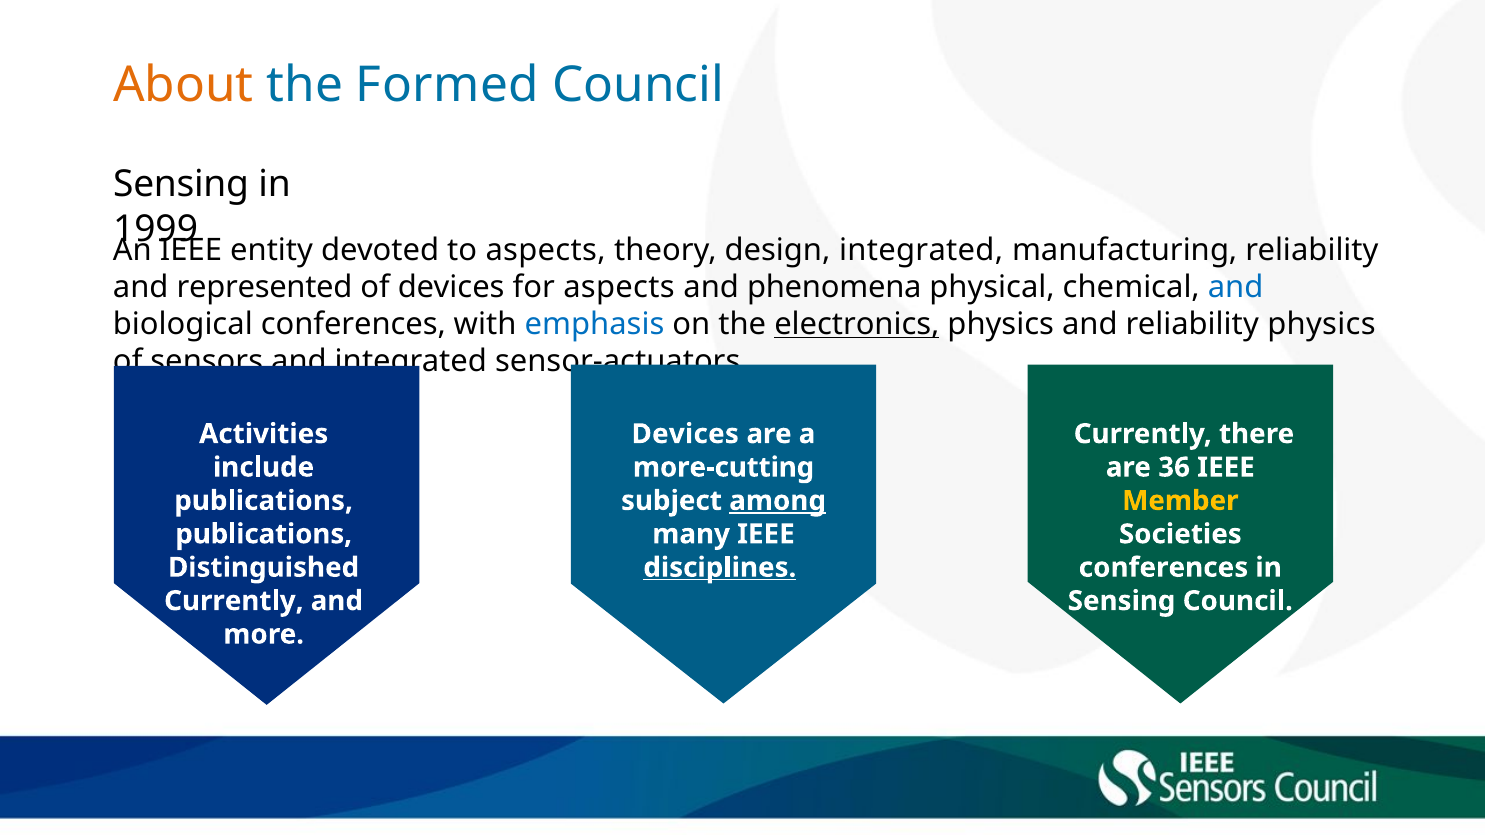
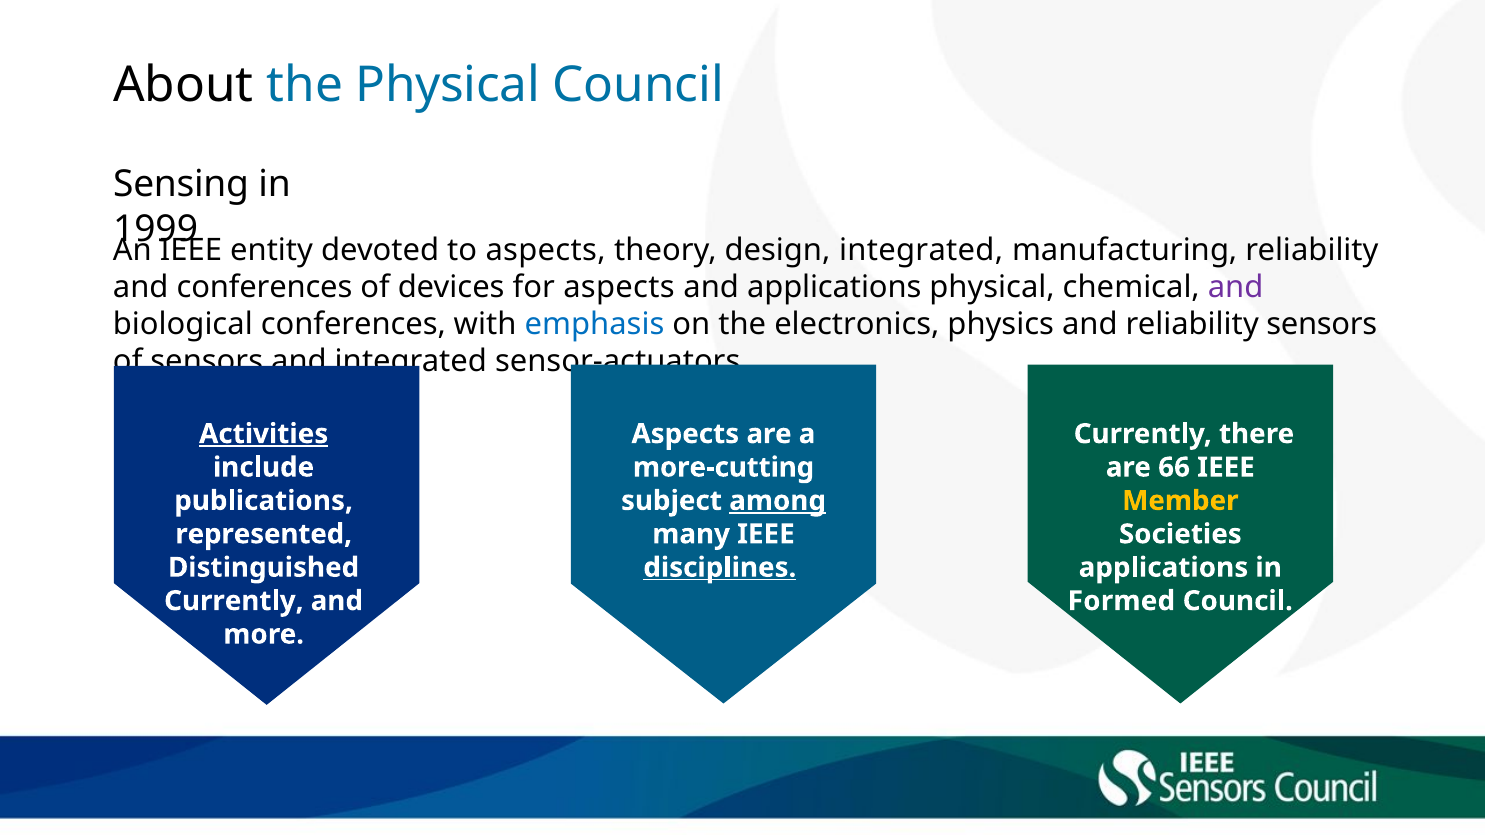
About colour: orange -> black
the Formed: Formed -> Physical
and represented: represented -> conferences
and phenomena: phenomena -> applications
and at (1236, 287) colour: blue -> purple
electronics underline: present -> none
reliability physics: physics -> sensors
Activities underline: none -> present
Devices at (685, 434): Devices -> Aspects
36: 36 -> 66
publications at (264, 534): publications -> represented
conferences at (1163, 568): conferences -> applications
Sensing at (1122, 601): Sensing -> Formed
